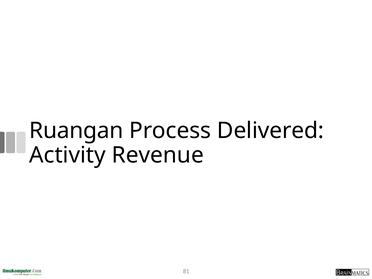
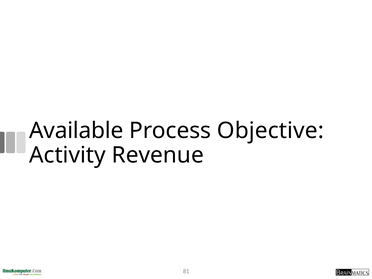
Ruangan: Ruangan -> Available
Delivered: Delivered -> Objective
